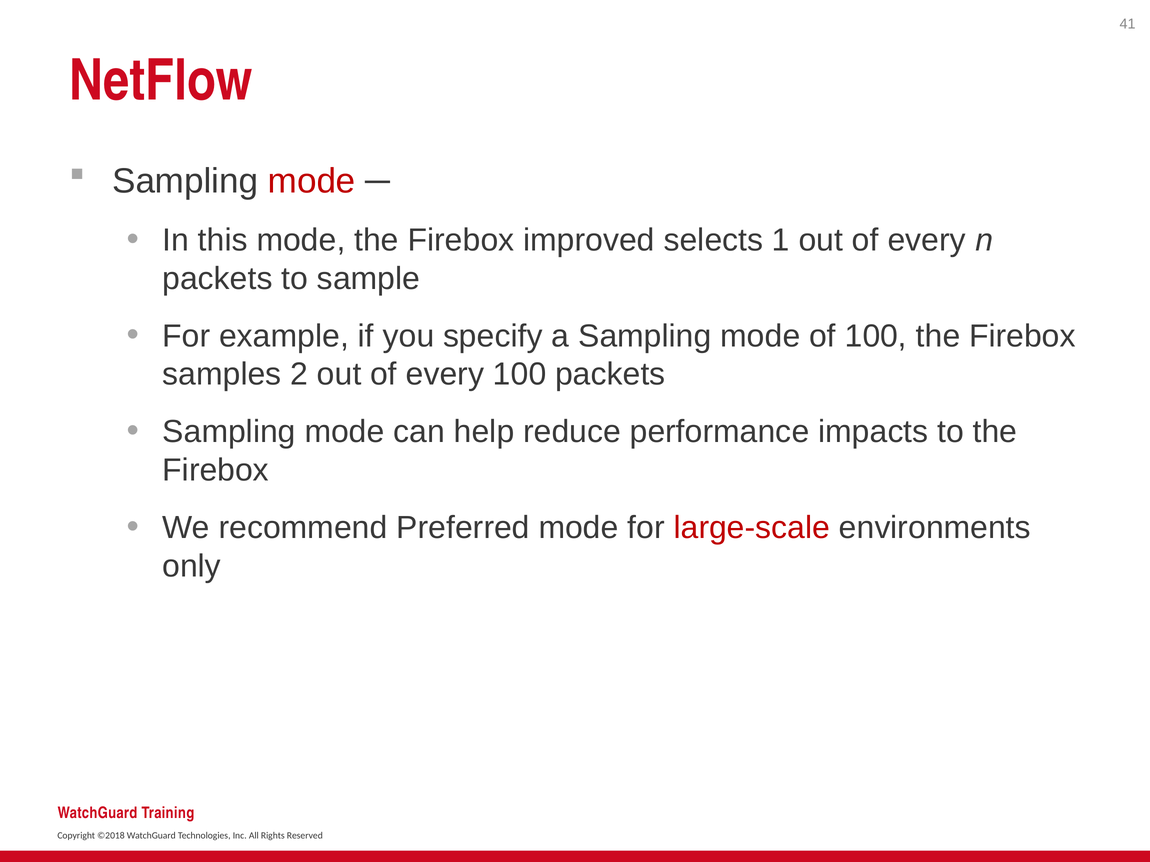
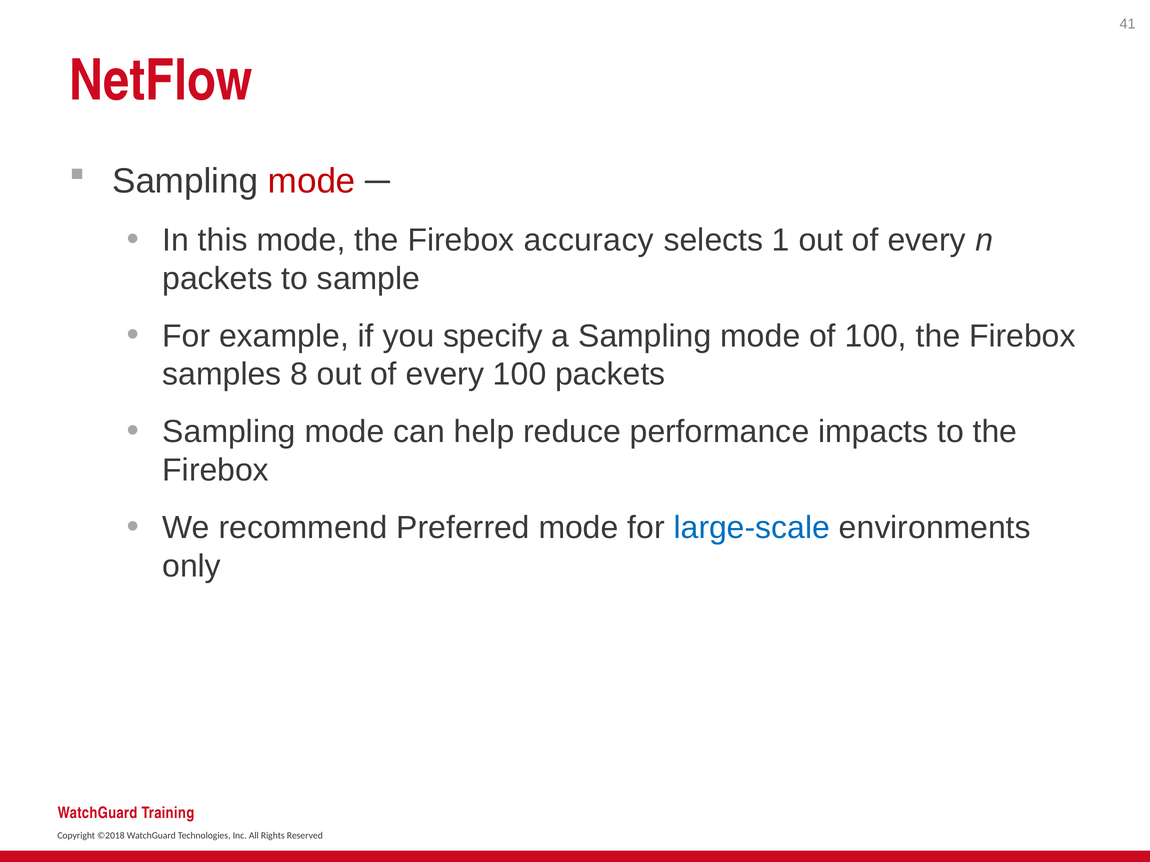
improved: improved -> accuracy
2: 2 -> 8
large-scale colour: red -> blue
